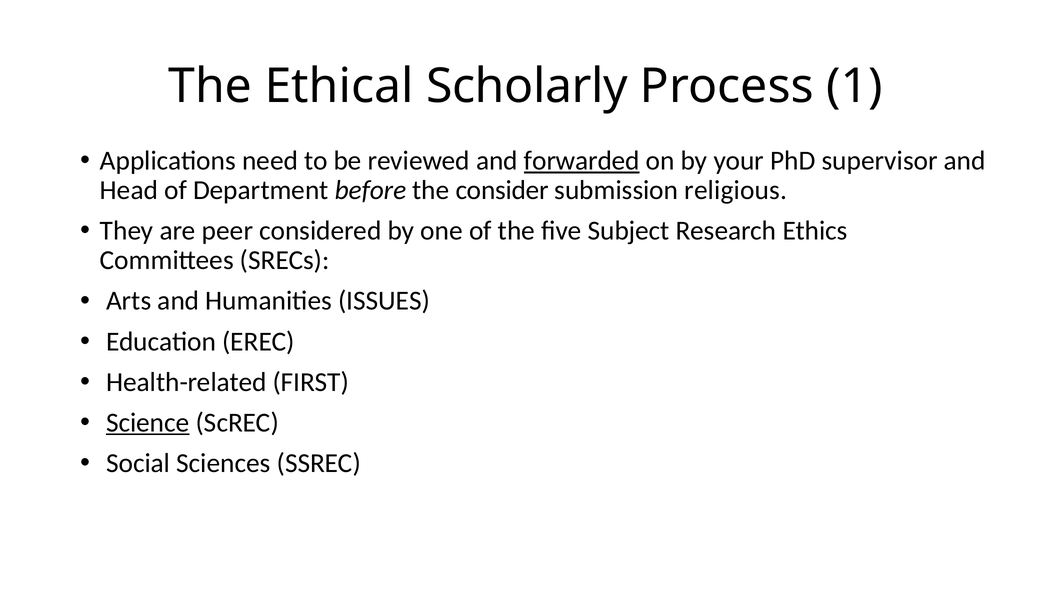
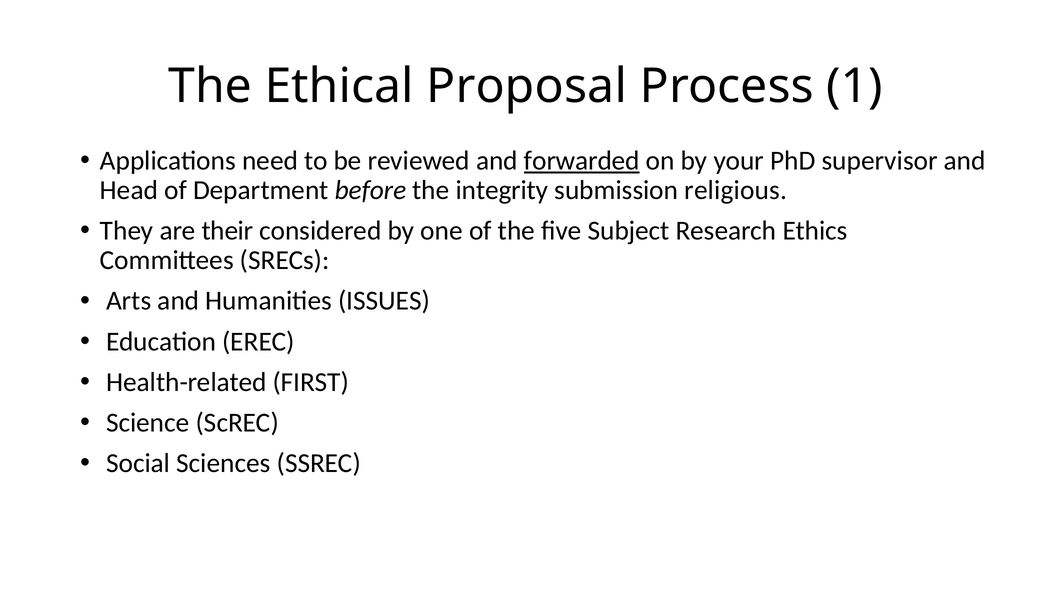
Scholarly: Scholarly -> Proposal
consider: consider -> integrity
peer: peer -> their
Science underline: present -> none
